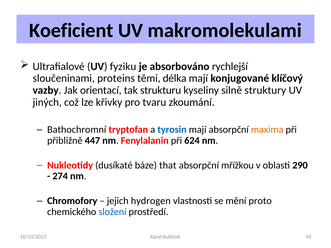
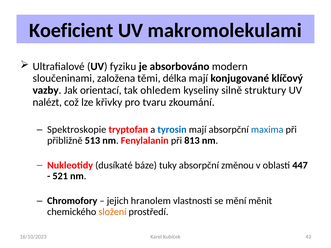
rychlejší: rychlejší -> modern
proteins: proteins -> založena
strukturu: strukturu -> ohledem
jiných: jiných -> nalézt
Bathochromní: Bathochromní -> Spektroskopie
maxima colour: orange -> blue
447: 447 -> 513
624: 624 -> 813
that: that -> tuky
mřížkou: mřížkou -> změnou
290: 290 -> 447
274: 274 -> 521
hydrogen: hydrogen -> hranolem
proto: proto -> měnit
složení colour: blue -> orange
